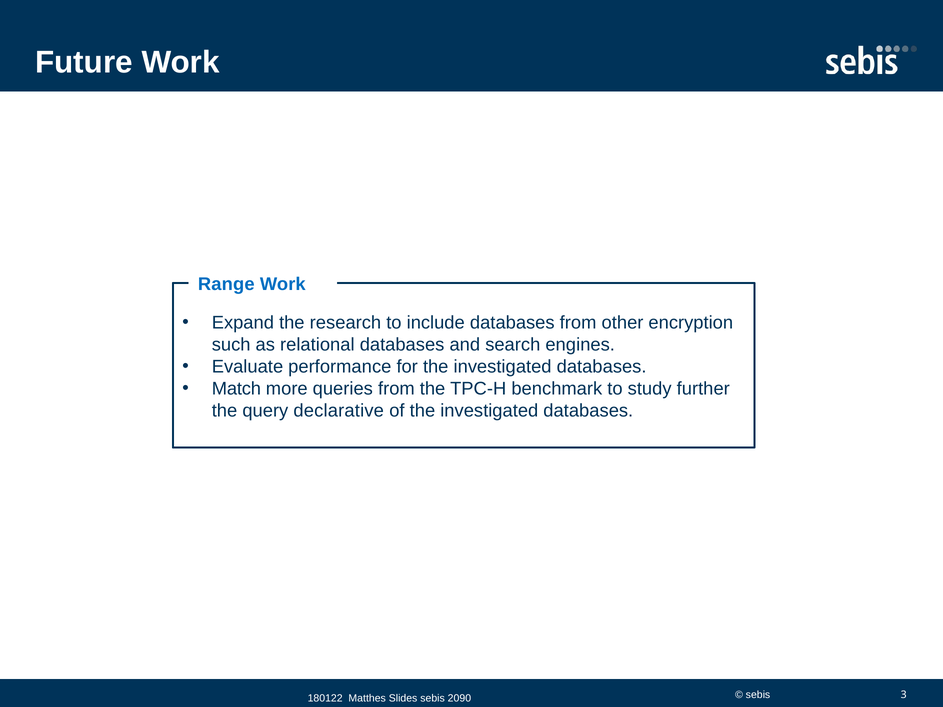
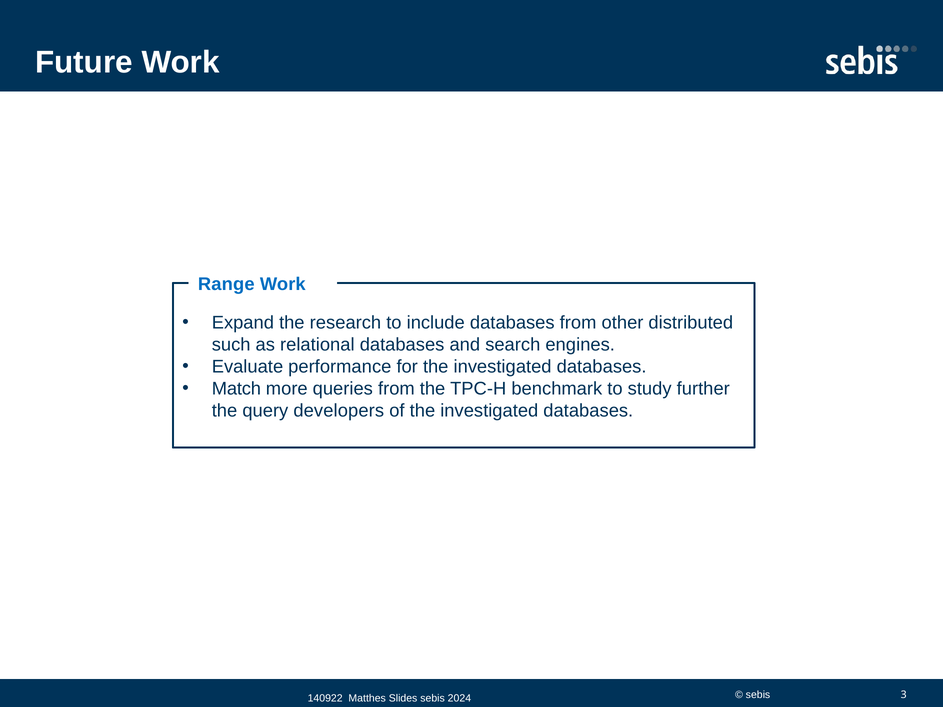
encryption: encryption -> distributed
declarative: declarative -> developers
180122: 180122 -> 140922
2090: 2090 -> 2024
